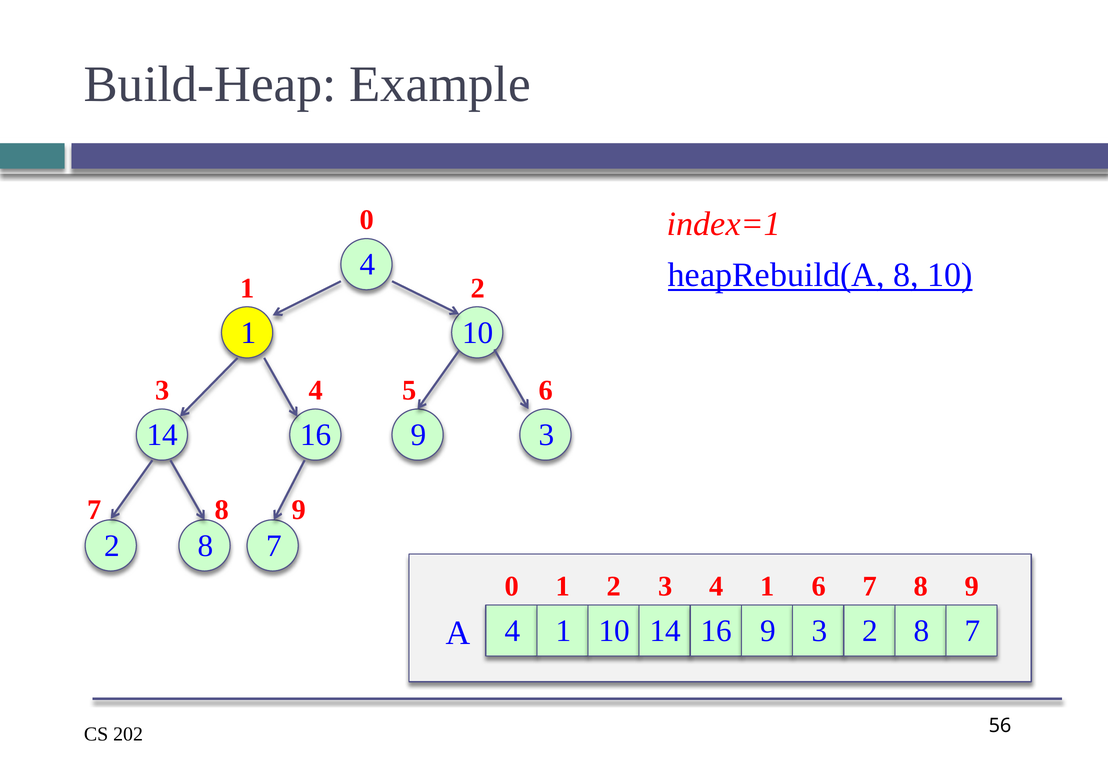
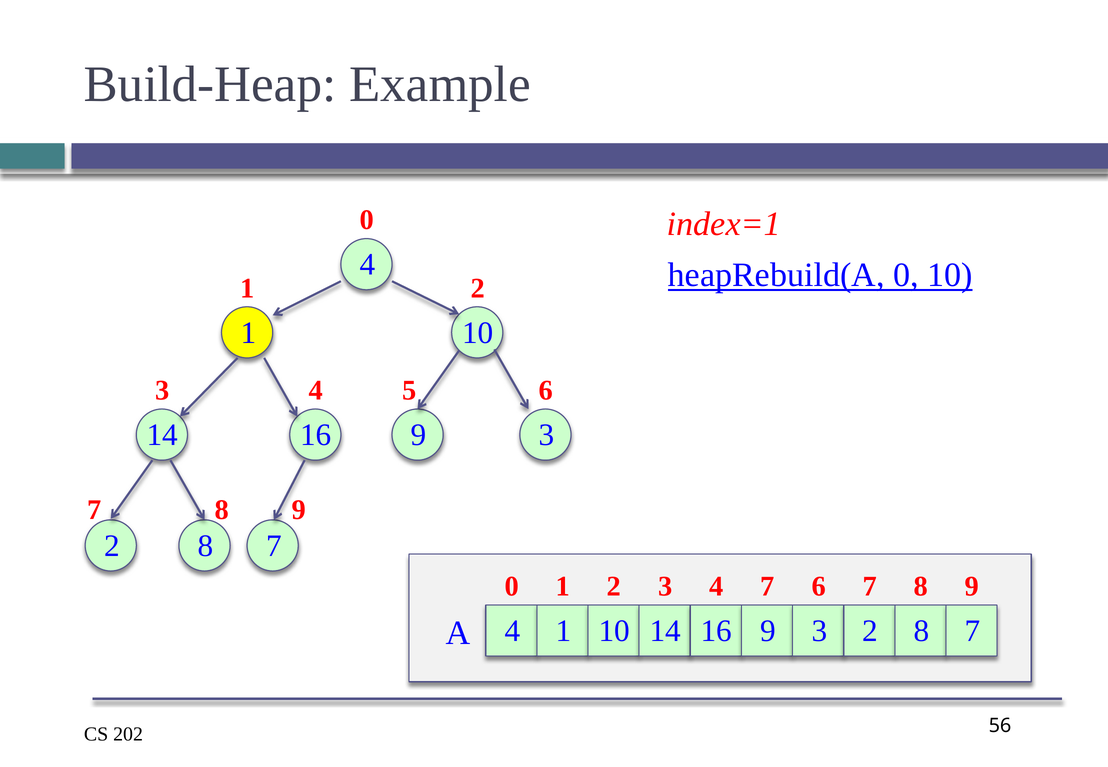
heapRebuild(A 8: 8 -> 0
4 1: 1 -> 7
